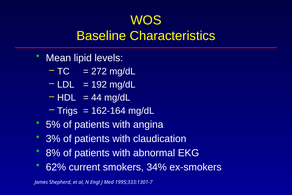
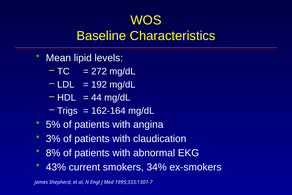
62%: 62% -> 43%
